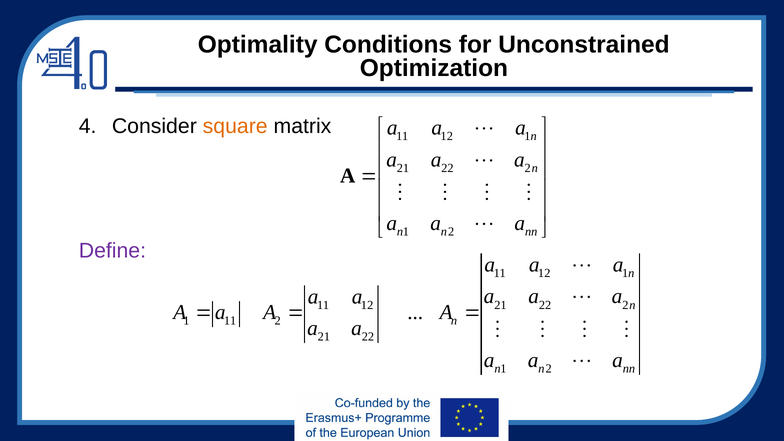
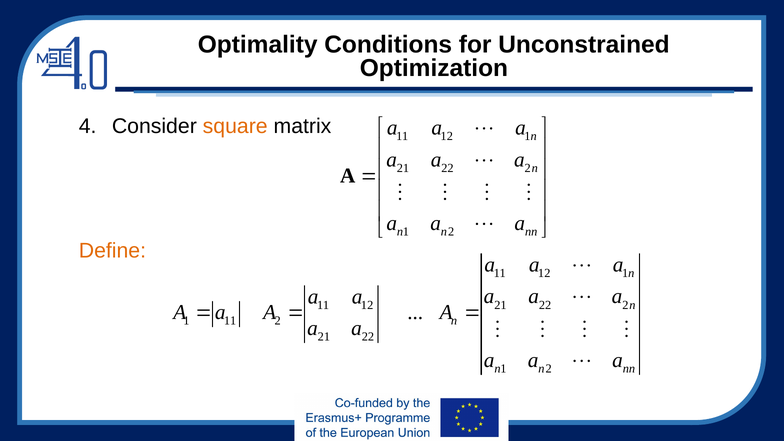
Define colour: purple -> orange
